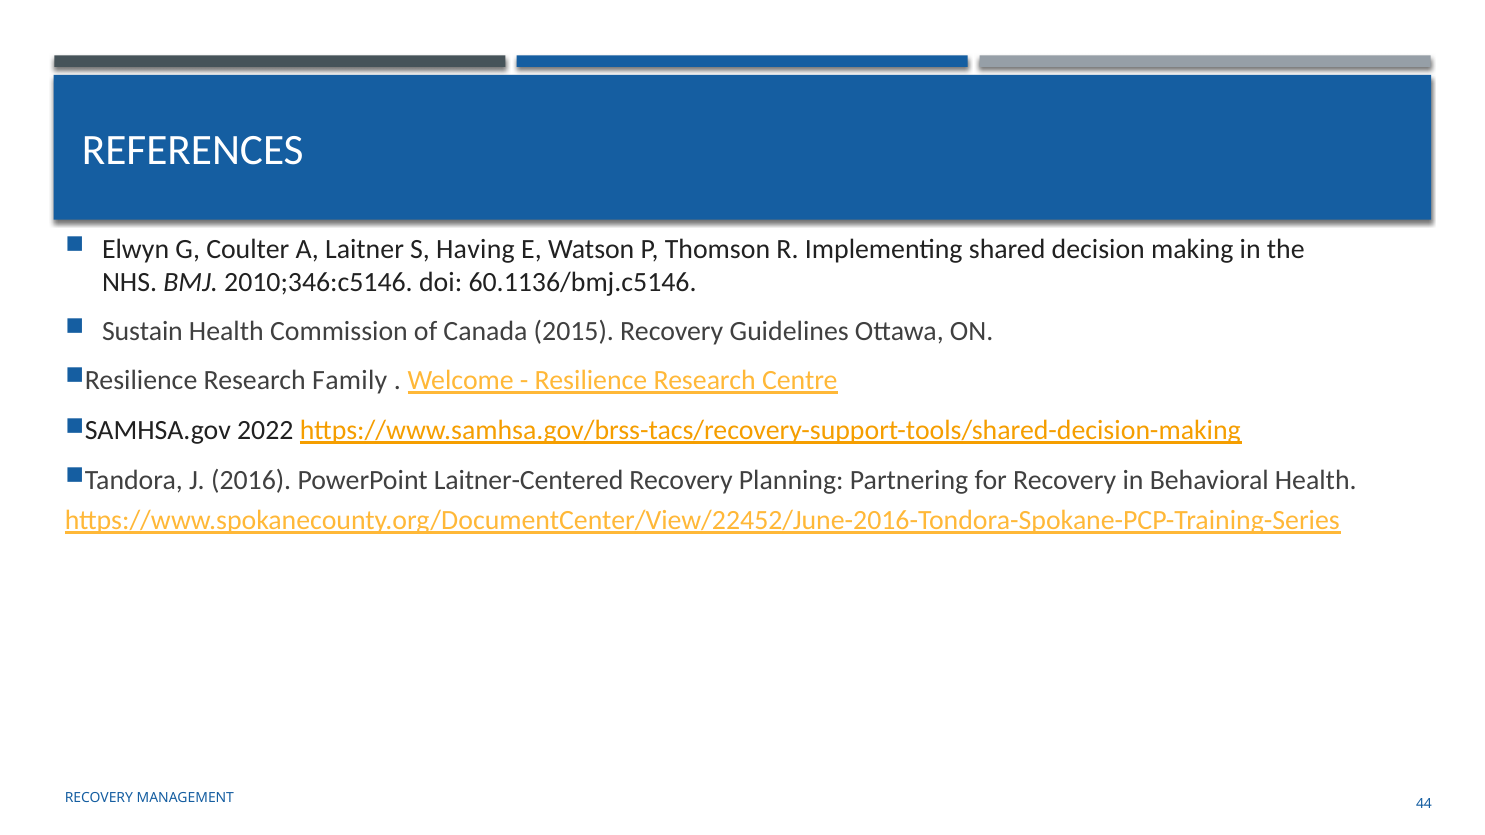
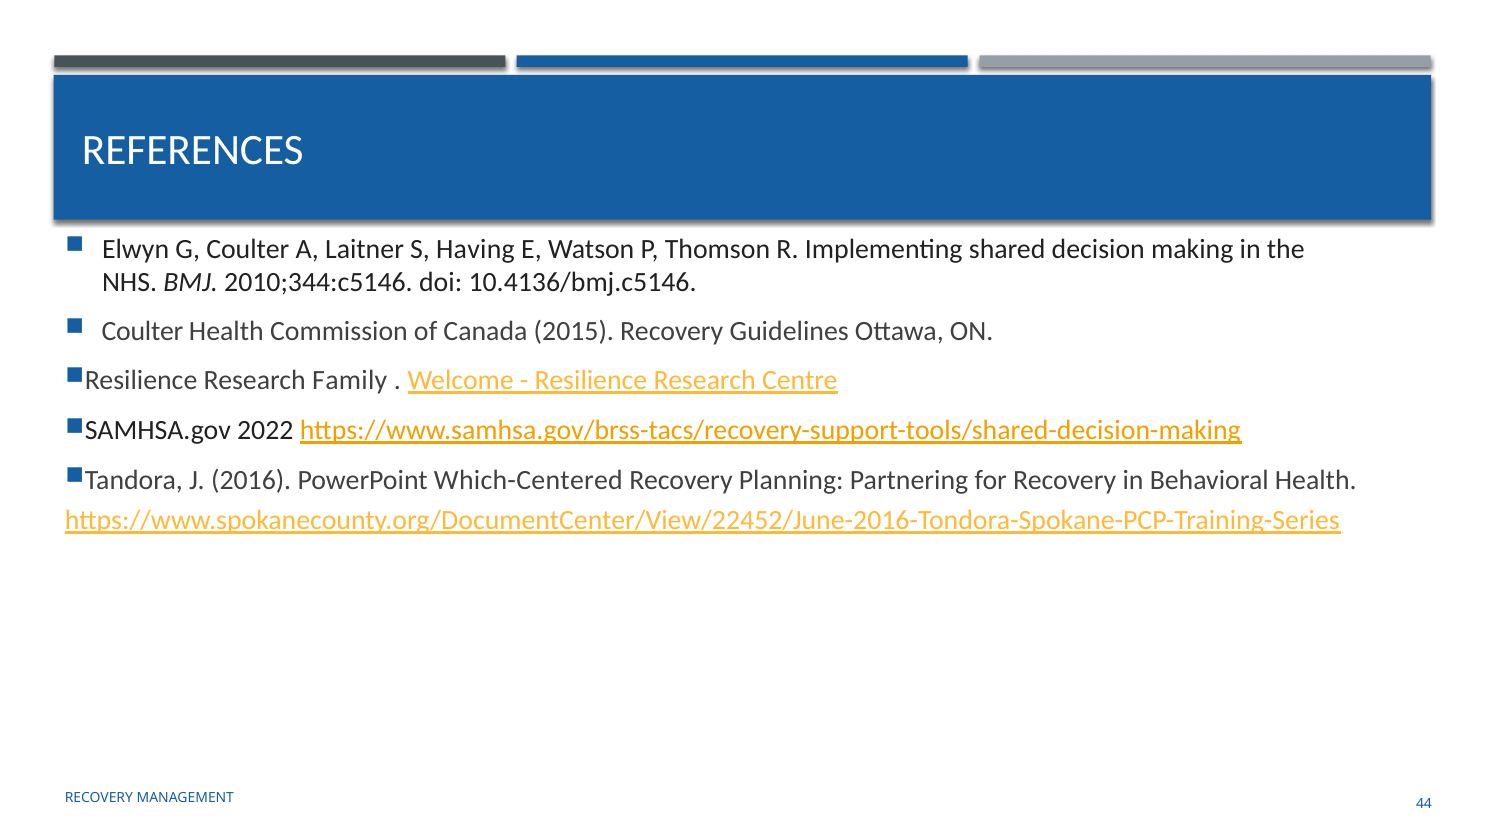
2010;346:c5146: 2010;346:c5146 -> 2010;344:c5146
60.1136/bmj.c5146: 60.1136/bmj.c5146 -> 10.4136/bmj.c5146
Sustain at (142, 331): Sustain -> Coulter
Laitner-Centered: Laitner-Centered -> Which-Centered
